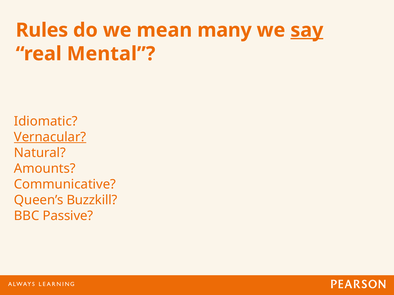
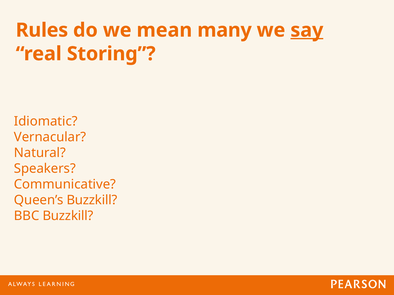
Mental: Mental -> Storing
Vernacular underline: present -> none
Amounts: Amounts -> Speakers
BBC Passive: Passive -> Buzzkill
